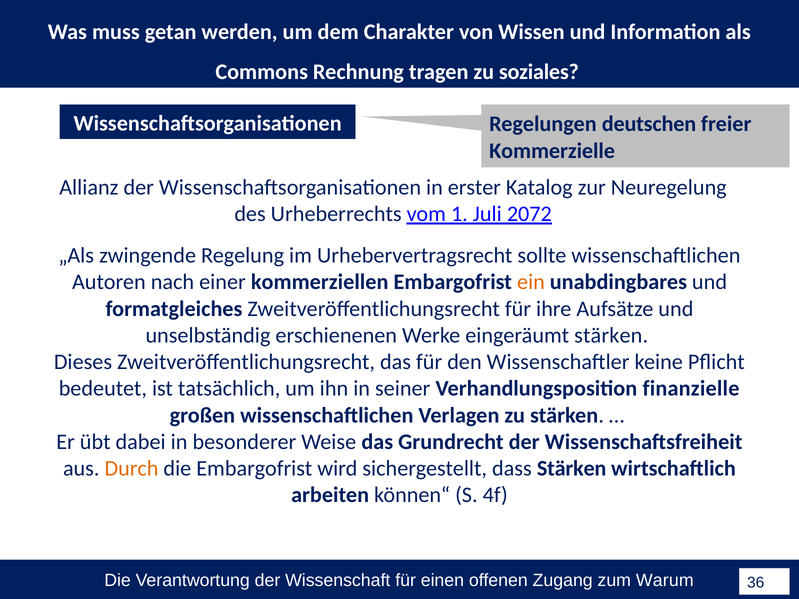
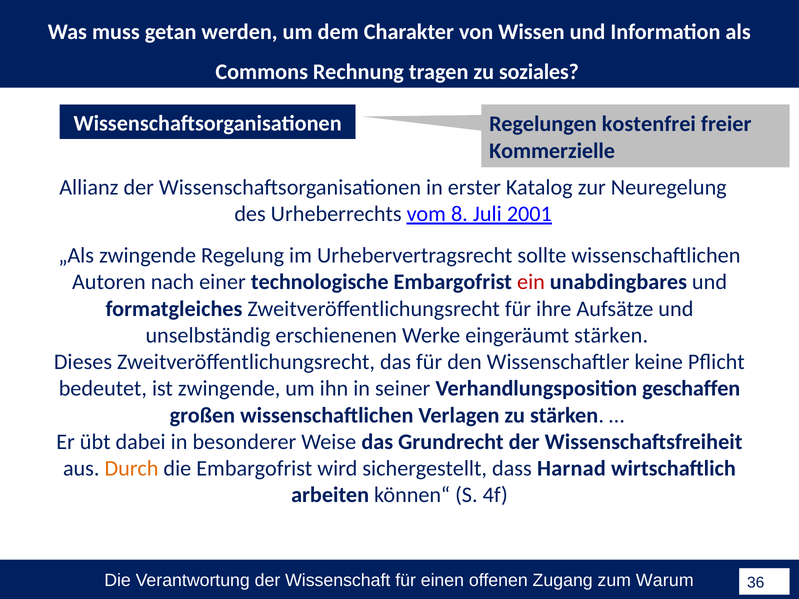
deutschen: deutschen -> kostenfrei
1: 1 -> 8
2072: 2072 -> 2001
kommerziellen: kommerziellen -> technologische
ein colour: orange -> red
ist tatsächlich: tatsächlich -> zwingende
finanzielle: finanzielle -> geschaffen
dass Stärken: Stärken -> Harnad
